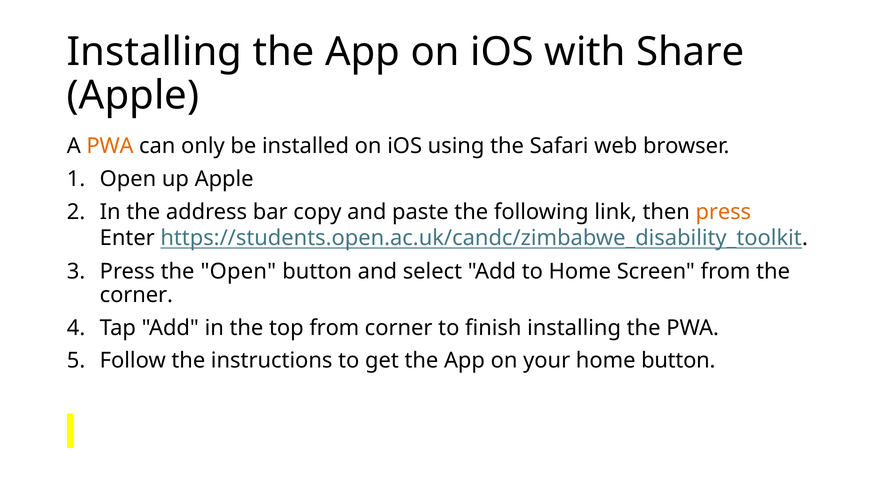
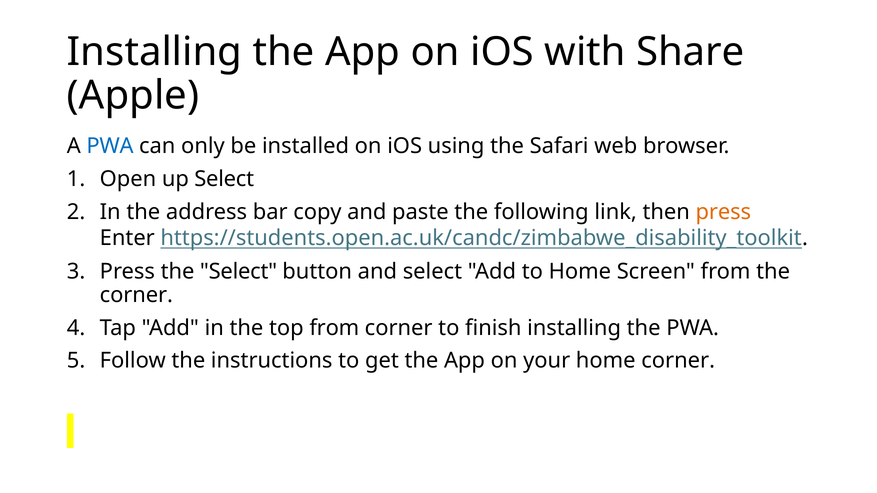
PWA at (110, 146) colour: orange -> blue
up Apple: Apple -> Select
the Open: Open -> Select
home button: button -> corner
